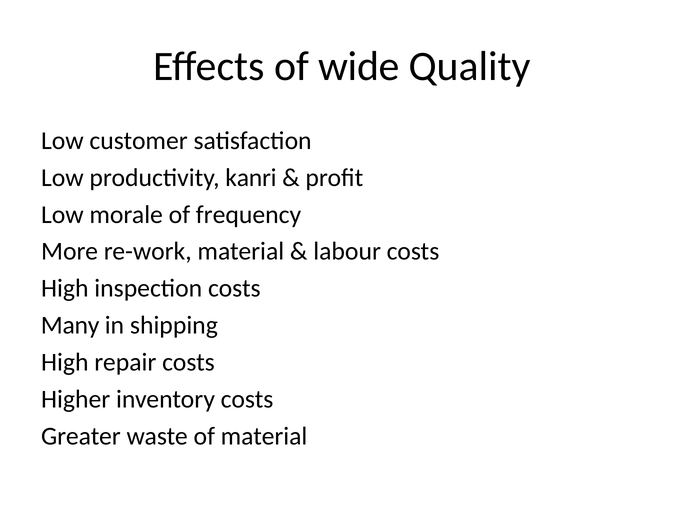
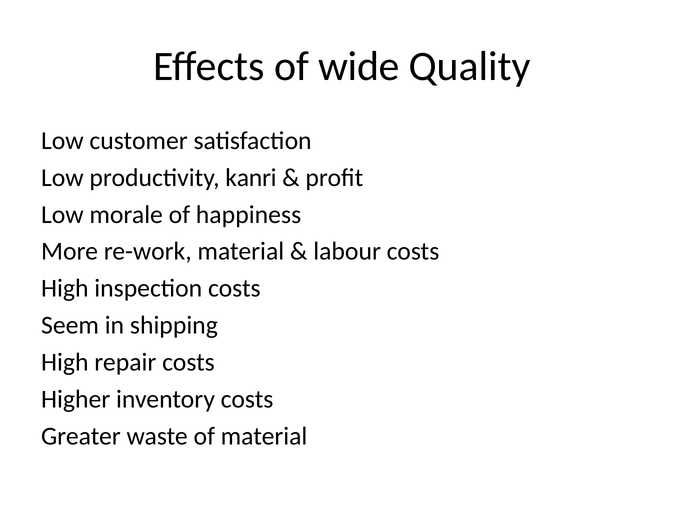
frequency: frequency -> happiness
Many: Many -> Seem
